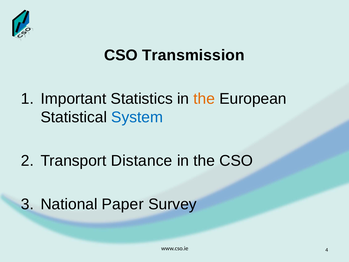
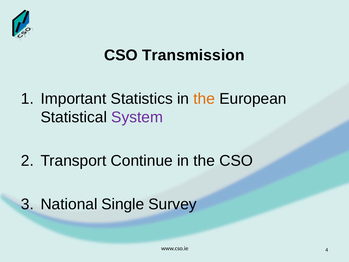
System colour: blue -> purple
Distance: Distance -> Continue
Paper: Paper -> Single
